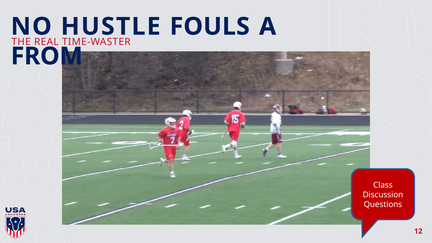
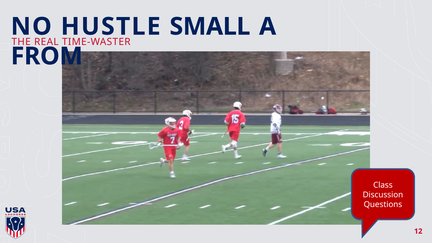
FOULS: FOULS -> SMALL
